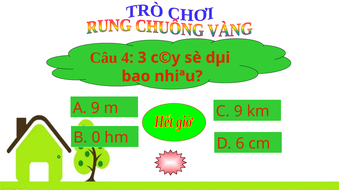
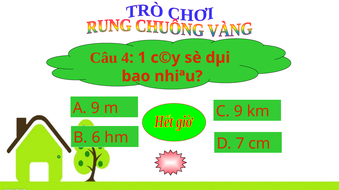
3: 3 -> 1
0: 0 -> 6
6: 6 -> 7
